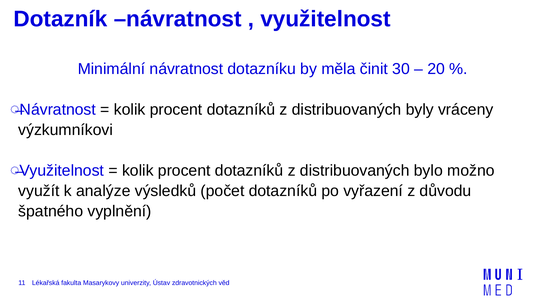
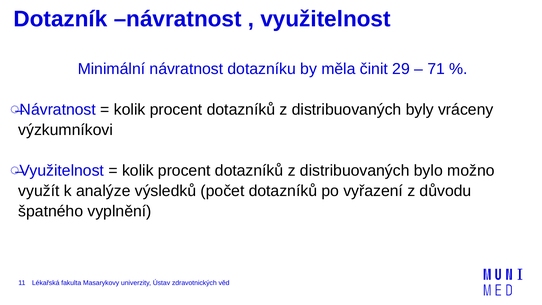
30: 30 -> 29
20: 20 -> 71
